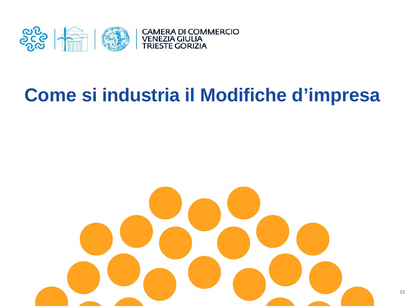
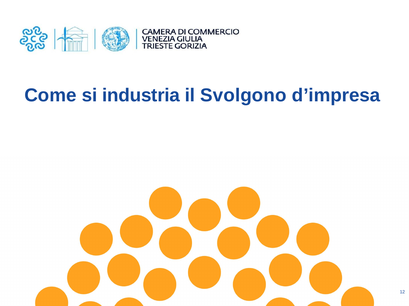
Modifiche: Modifiche -> Svolgono
